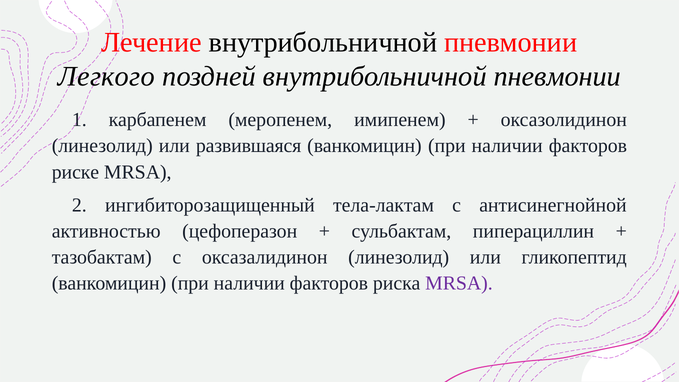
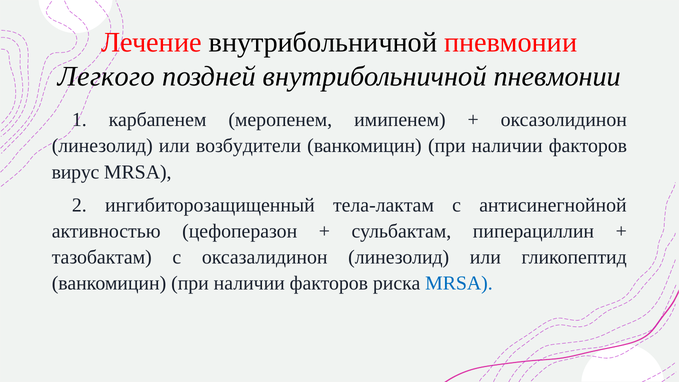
развившаяся: развившаяся -> возбудители
риске: риске -> вирус
MRSA at (459, 283) colour: purple -> blue
